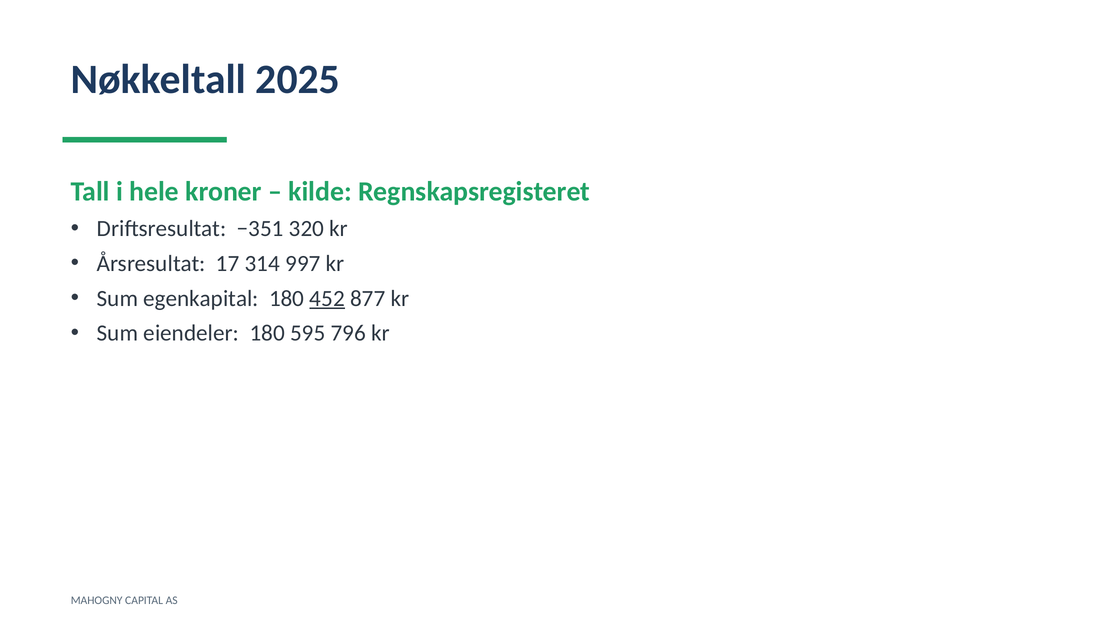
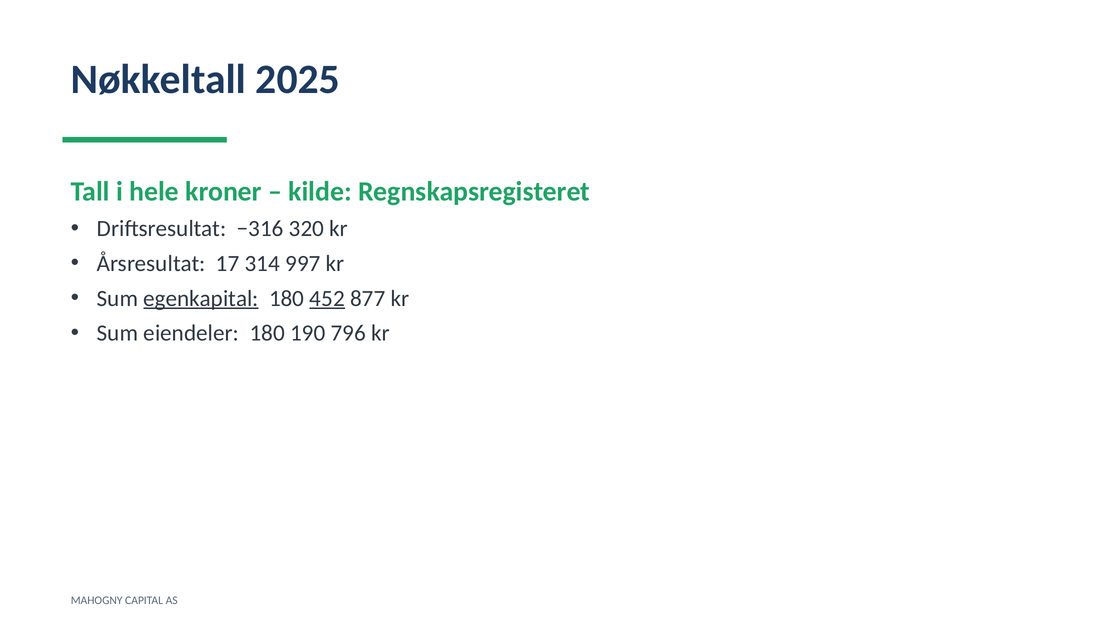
−351: −351 -> −316
egenkapital underline: none -> present
595: 595 -> 190
